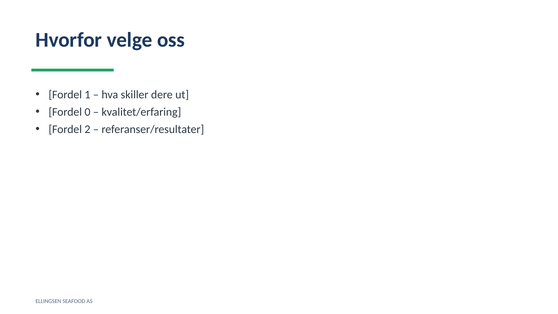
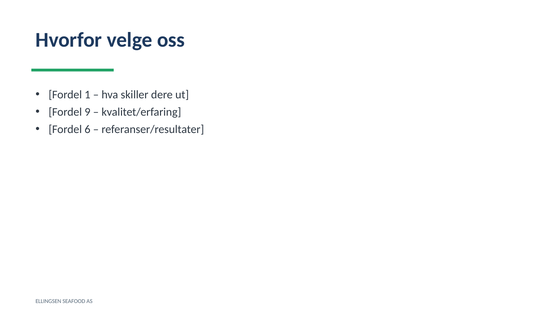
0: 0 -> 9
2: 2 -> 6
